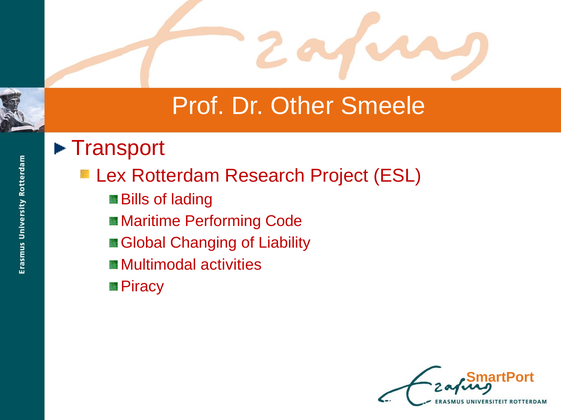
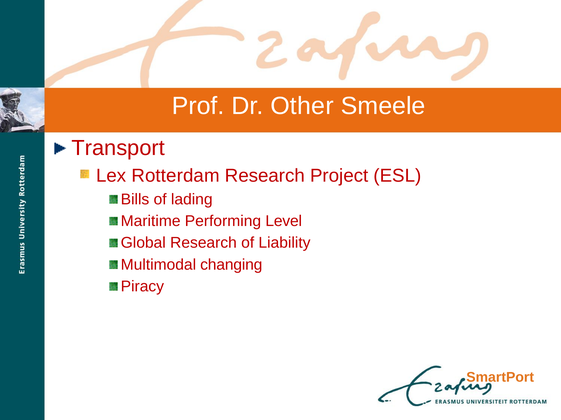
Code: Code -> Level
Global Changing: Changing -> Research
activities: activities -> changing
